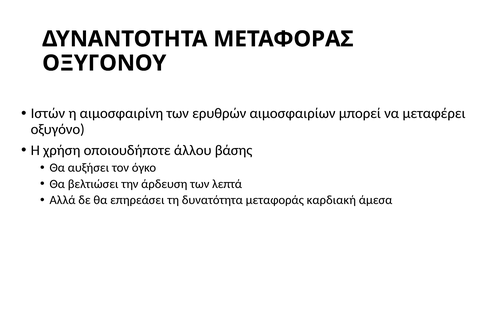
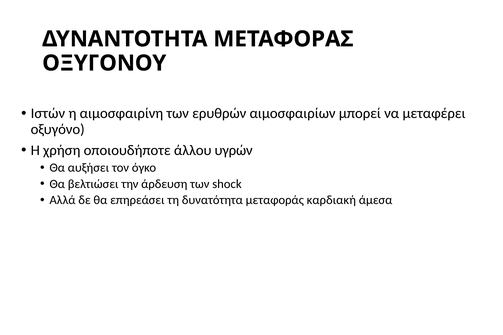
βάσης: βάσης -> υγρών
λεπτά: λεπτά -> shock
